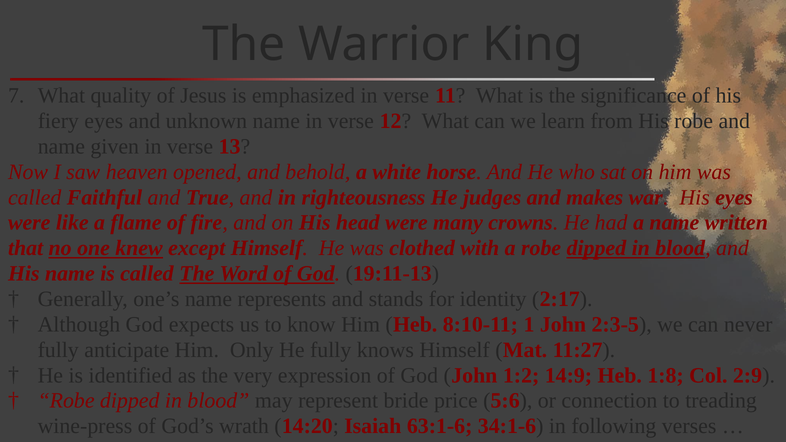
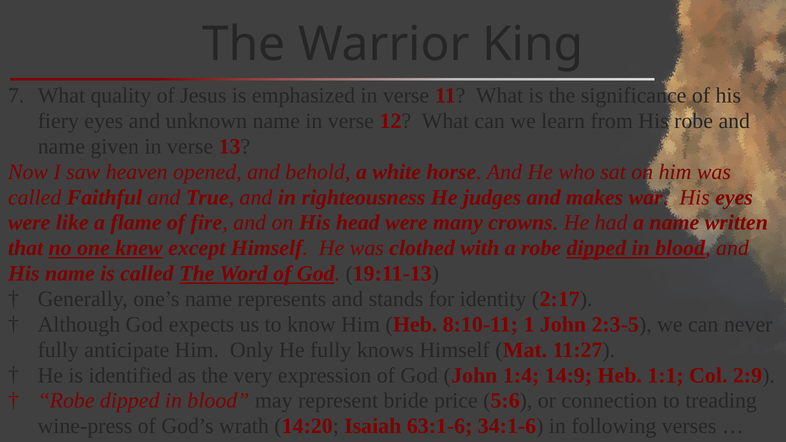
1:2: 1:2 -> 1:4
1:8: 1:8 -> 1:1
